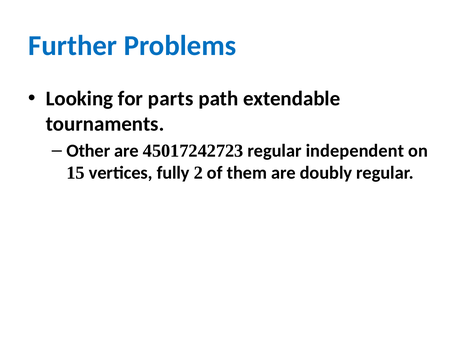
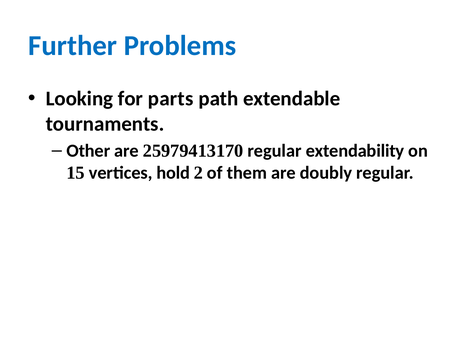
45017242723: 45017242723 -> 25979413170
independent: independent -> extendability
fully: fully -> hold
